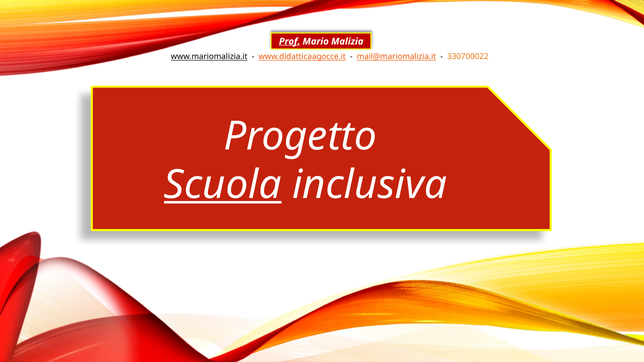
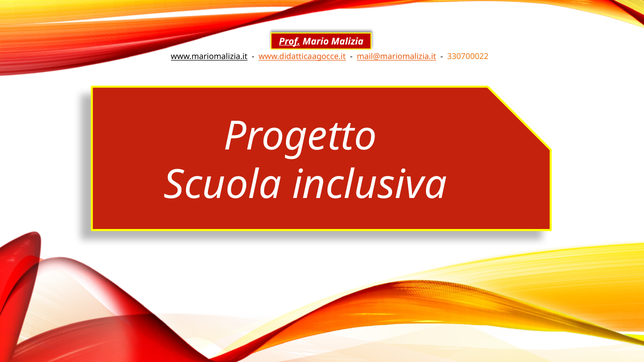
Scuola underline: present -> none
